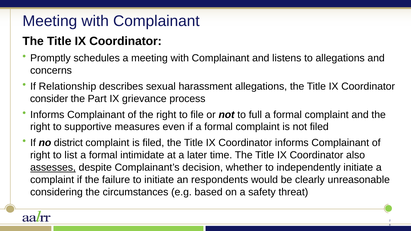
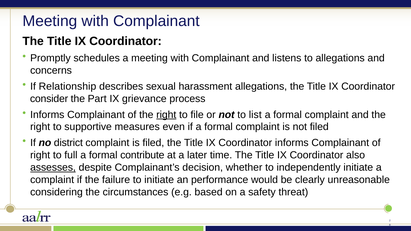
right at (166, 115) underline: none -> present
full: full -> list
list: list -> full
intimidate: intimidate -> contribute
respondents: respondents -> performance
